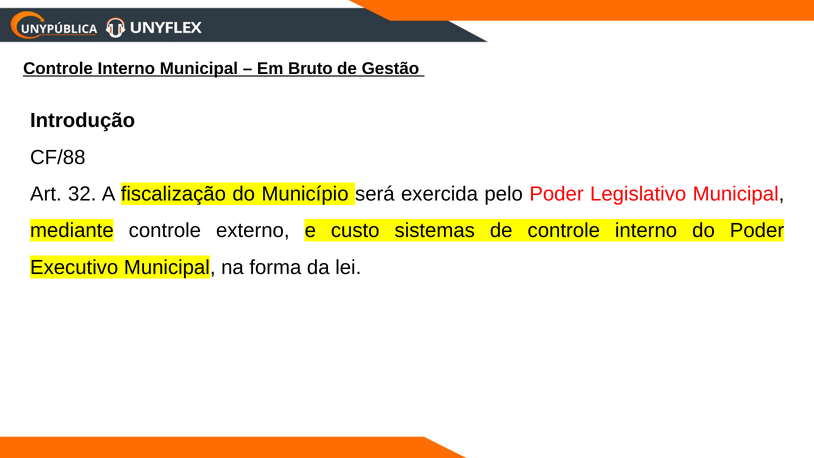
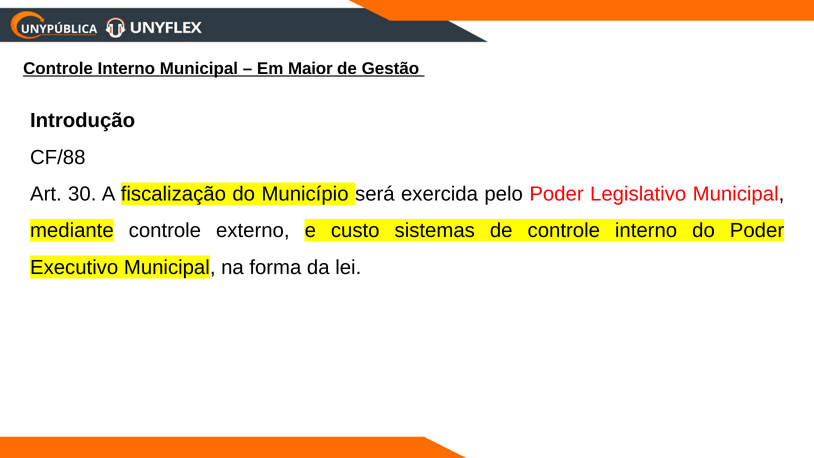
Bruto: Bruto -> Maior
32: 32 -> 30
